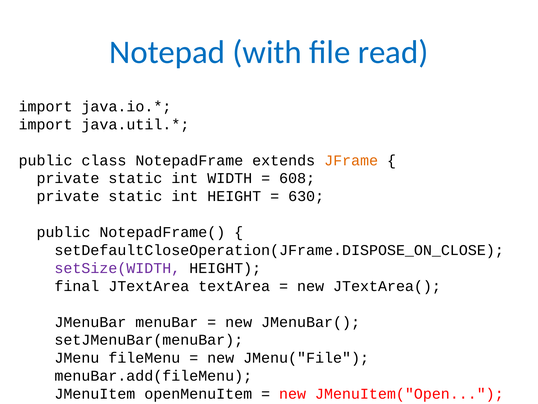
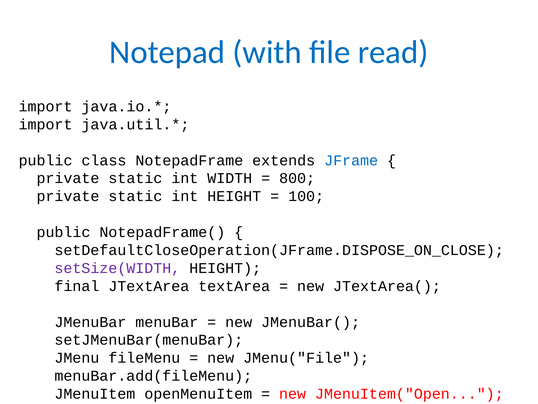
JFrame colour: orange -> blue
608: 608 -> 800
630: 630 -> 100
